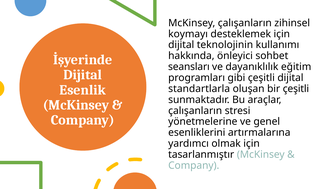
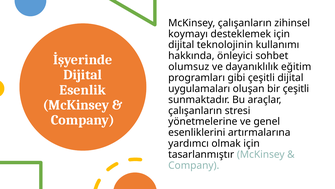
seansları: seansları -> olumsuz
standartlarla: standartlarla -> uygulamaları
